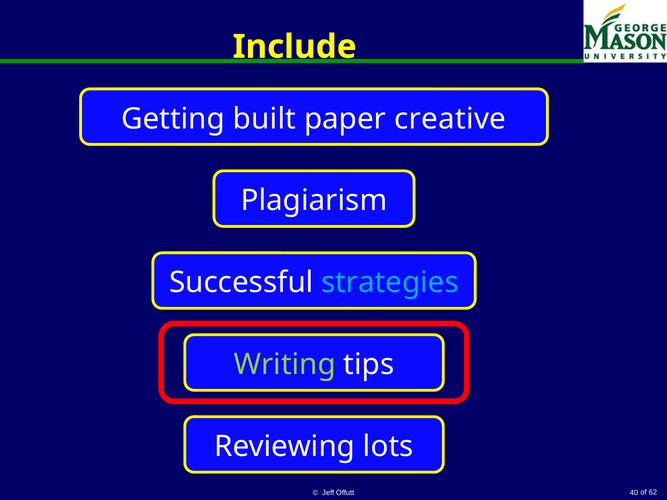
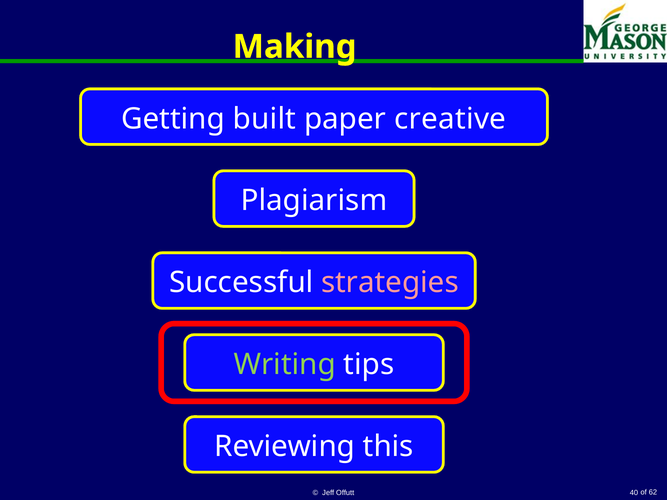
Include: Include -> Making
strategies colour: light blue -> pink
lots: lots -> this
